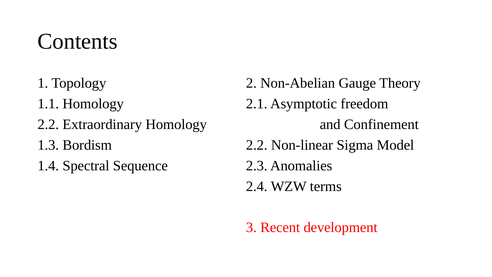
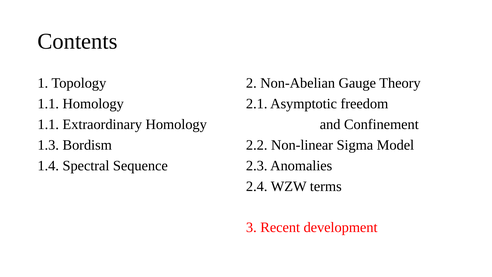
2.2 at (48, 124): 2.2 -> 1.1
